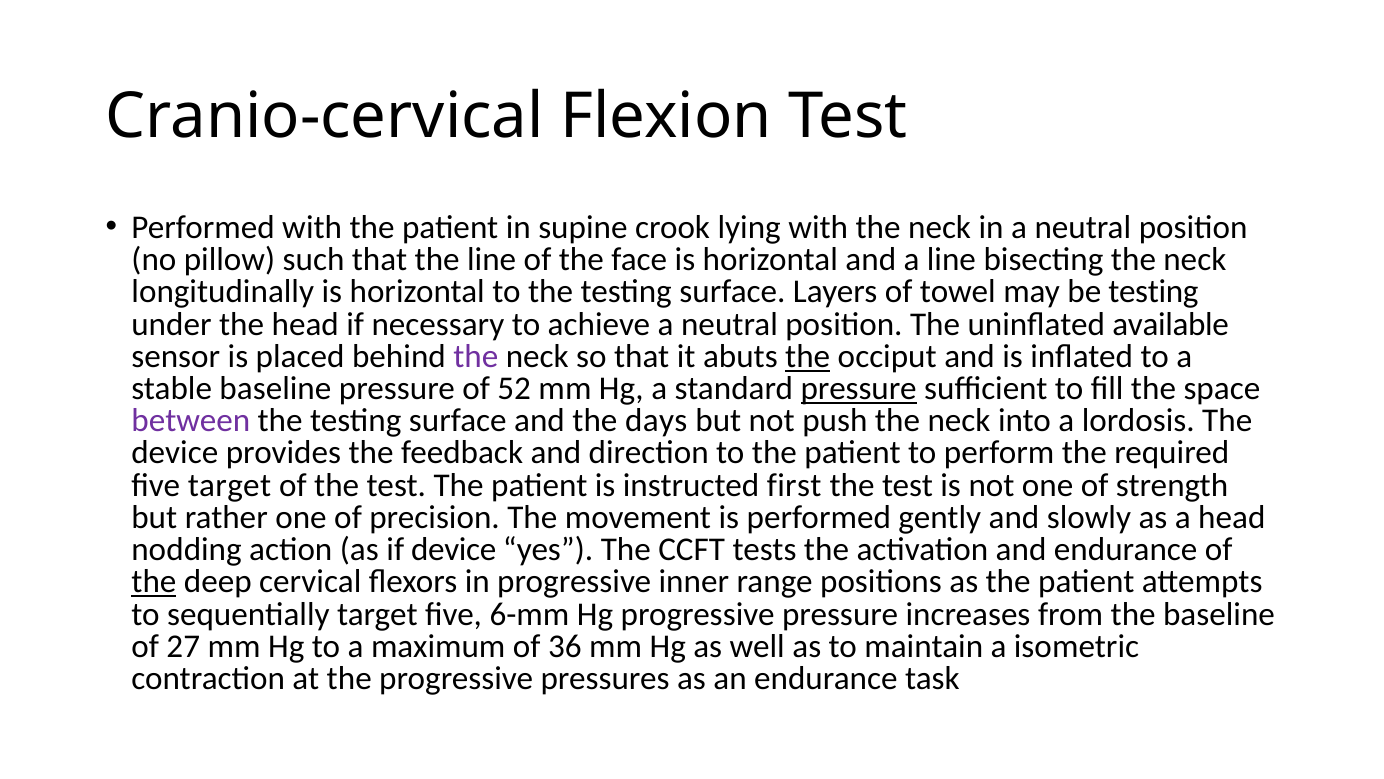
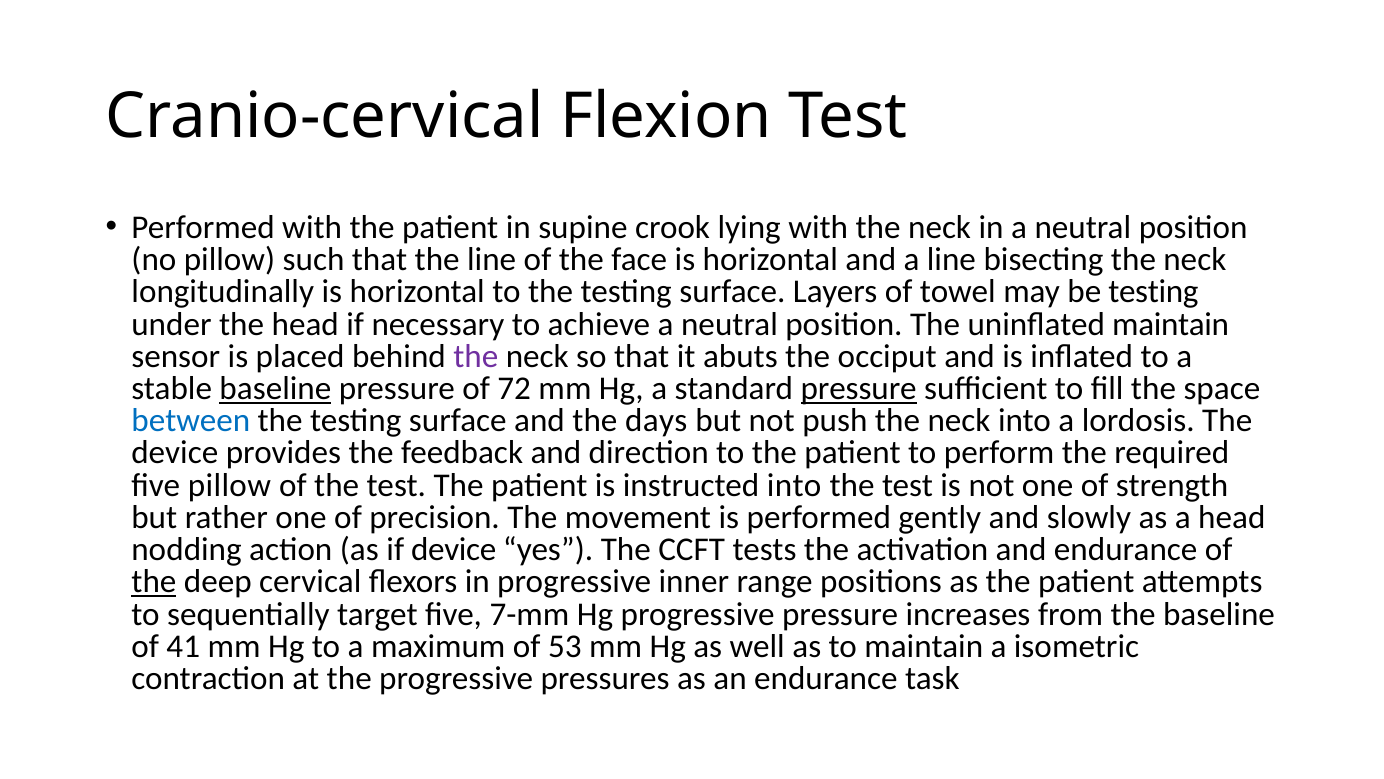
uninflated available: available -> maintain
the at (808, 356) underline: present -> none
baseline at (275, 388) underline: none -> present
52: 52 -> 72
between colour: purple -> blue
five target: target -> pillow
instructed first: first -> into
6-mm: 6-mm -> 7-mm
27: 27 -> 41
36: 36 -> 53
